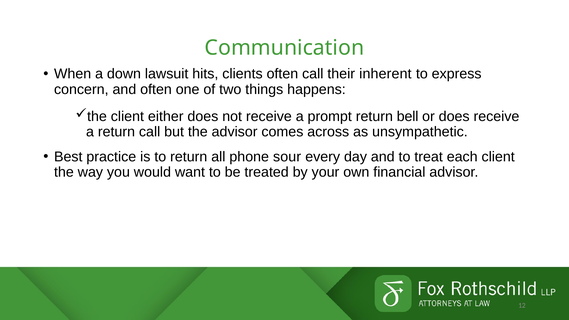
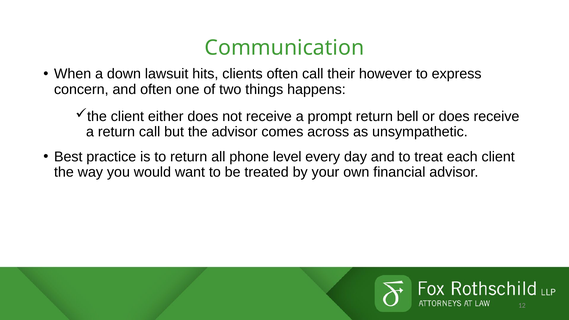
inherent: inherent -> however
sour: sour -> level
